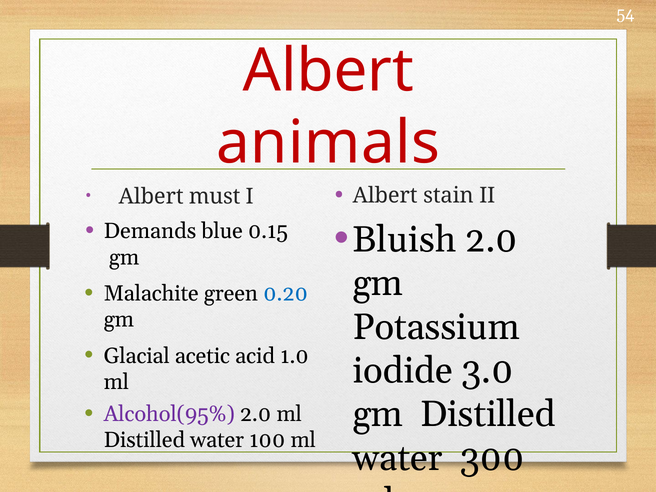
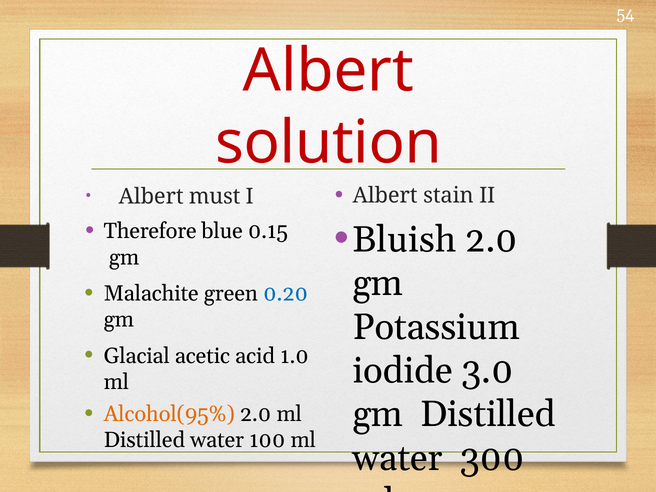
animals: animals -> solution
Demands: Demands -> Therefore
Alcohol(95% colour: purple -> orange
